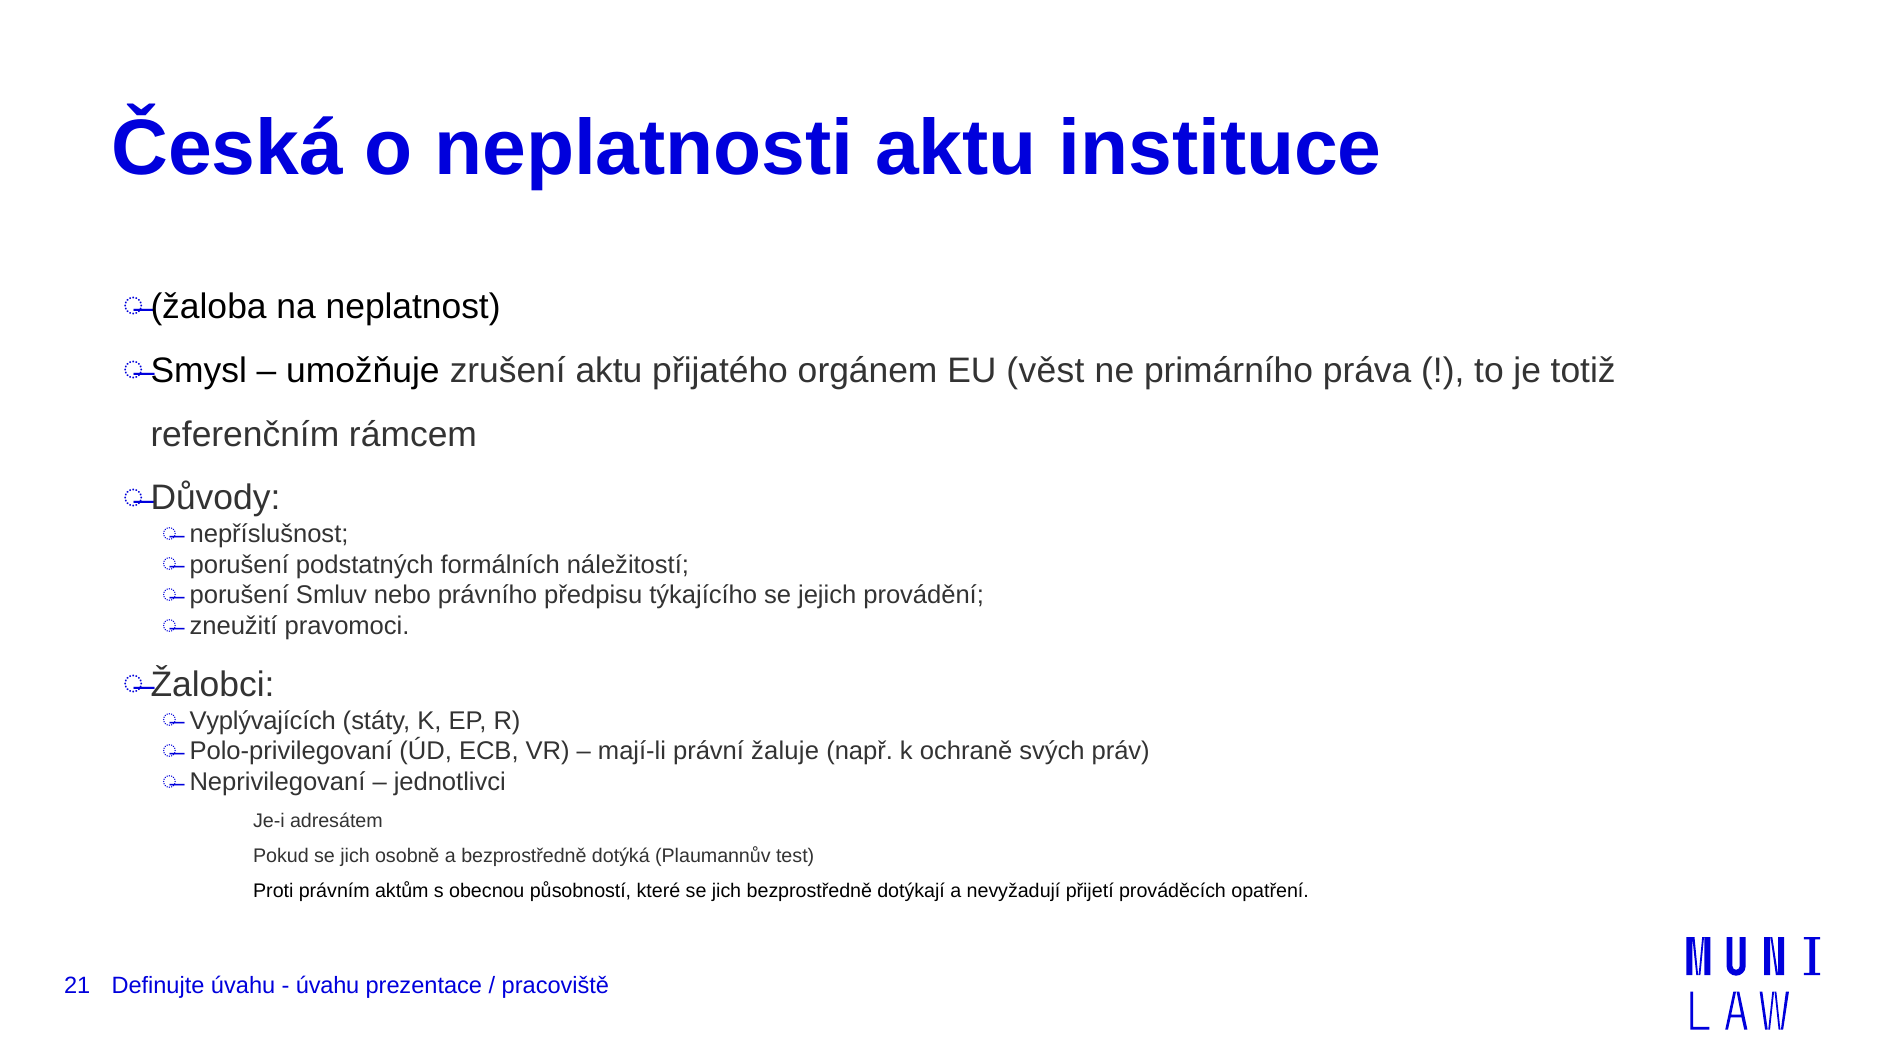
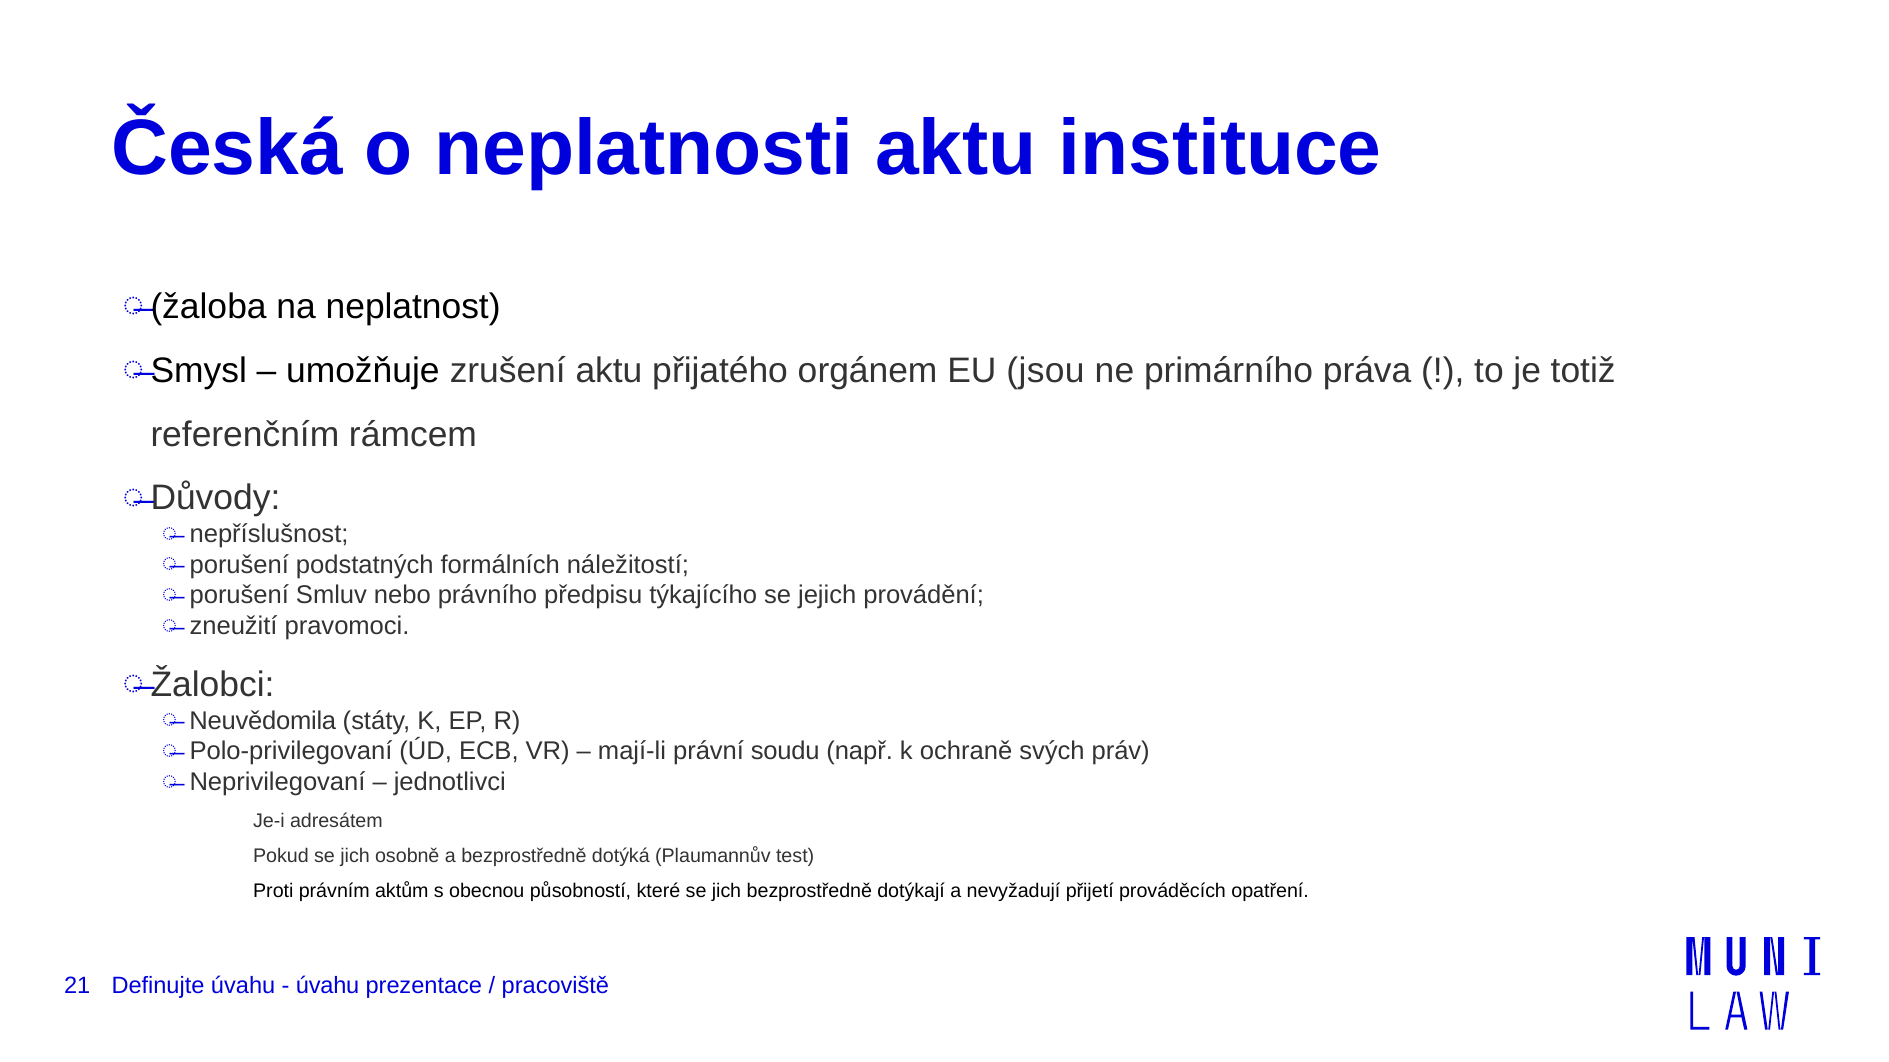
věst: věst -> jsou
Vyplývajících: Vyplývajících -> Neuvědomila
žaluje: žaluje -> soudu
